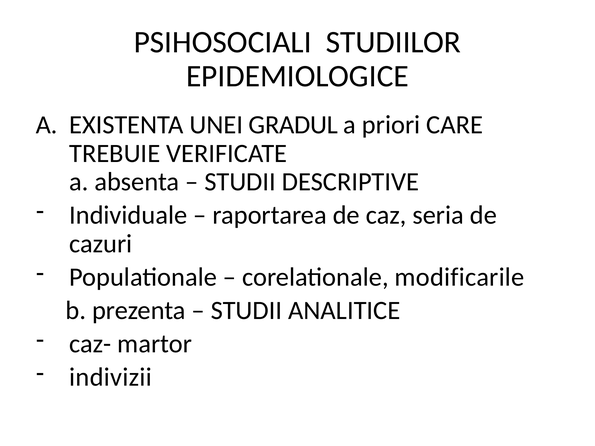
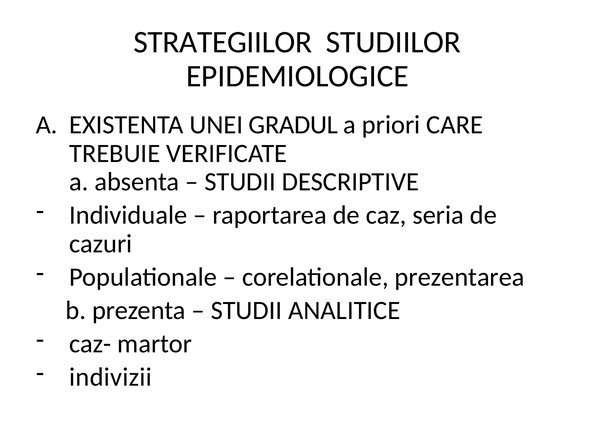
PSIHOSOCIALI: PSIHOSOCIALI -> STRATEGIILOR
modificarile: modificarile -> prezentarea
